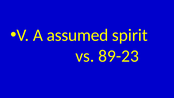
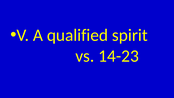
assumed: assumed -> qualified
89-23: 89-23 -> 14-23
